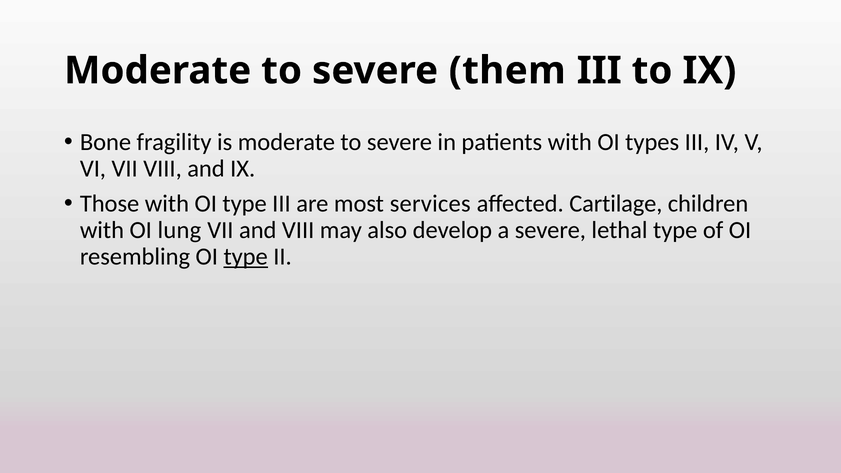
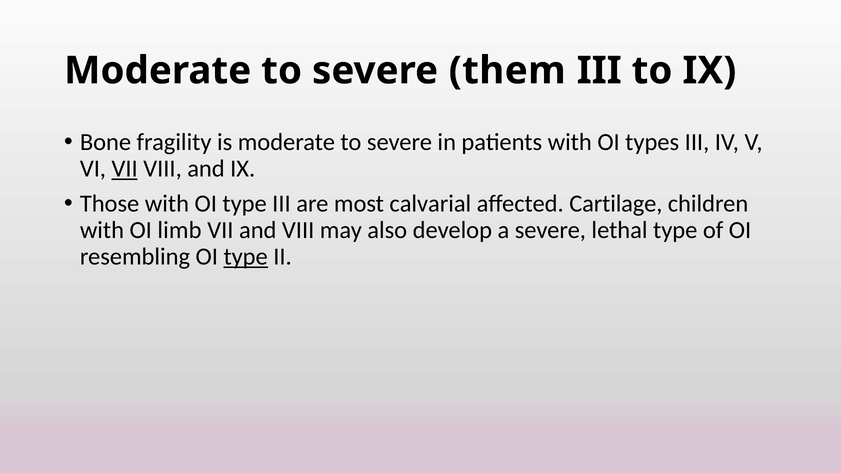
VII at (125, 169) underline: none -> present
services: services -> calvarial
lung: lung -> limb
